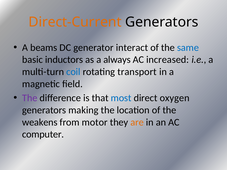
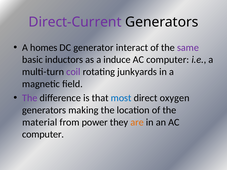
Direct-Current colour: orange -> purple
beams: beams -> homes
same colour: blue -> purple
always: always -> induce
increased at (168, 60): increased -> computer
coil colour: blue -> purple
transport: transport -> junkyards
weakens: weakens -> material
motor: motor -> power
